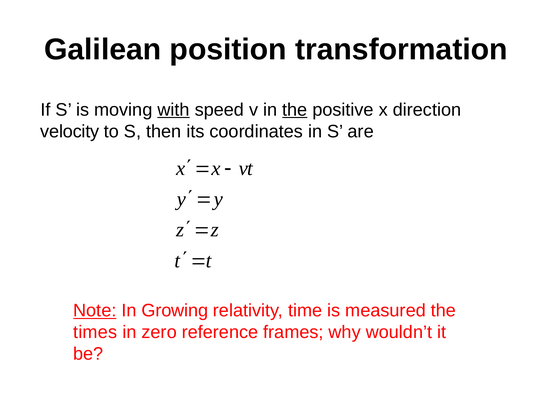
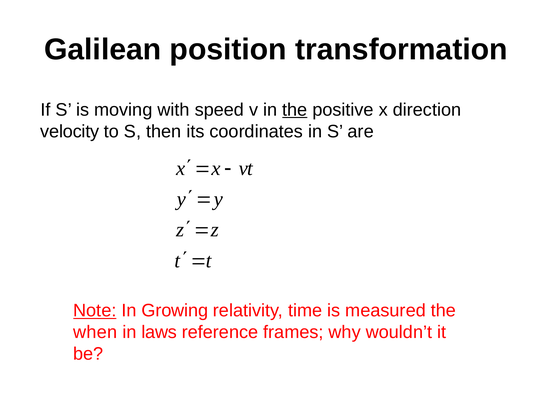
with underline: present -> none
times: times -> when
zero: zero -> laws
